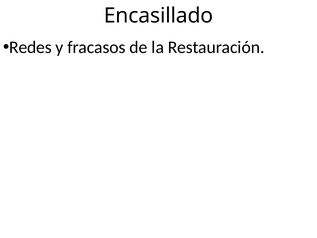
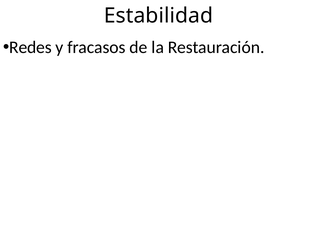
Encasillado: Encasillado -> Estabilidad
